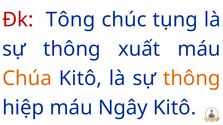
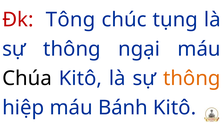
xuất: xuất -> ngại
Chúa colour: orange -> black
Ngây: Ngây -> Bánh
